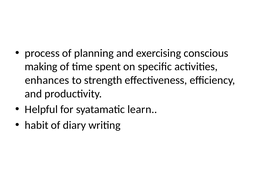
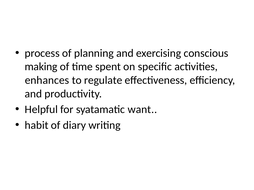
strength: strength -> regulate
learn: learn -> want
